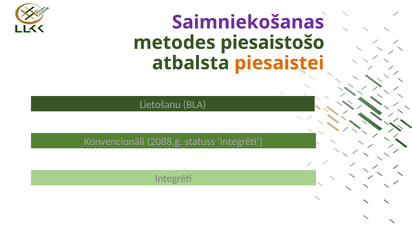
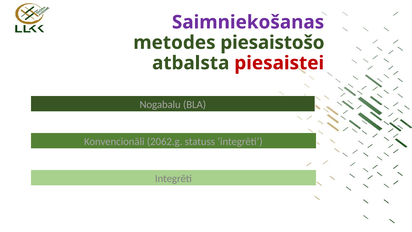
piesaistei colour: orange -> red
Lietošanu: Lietošanu -> Nogabalu
2088.g: 2088.g -> 2062.g
